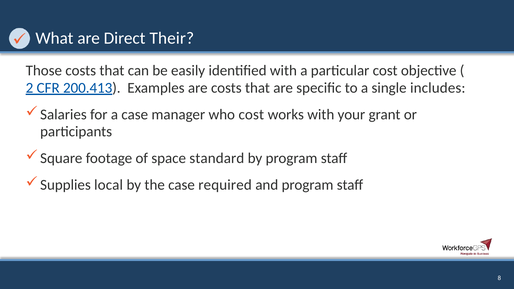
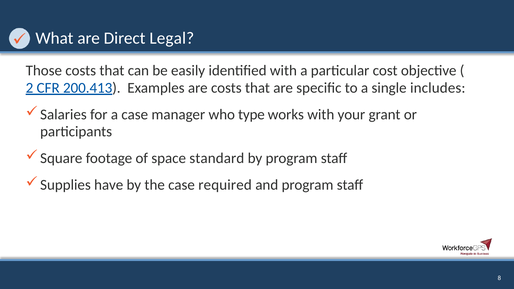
Their: Their -> Legal
who cost: cost -> type
local: local -> have
